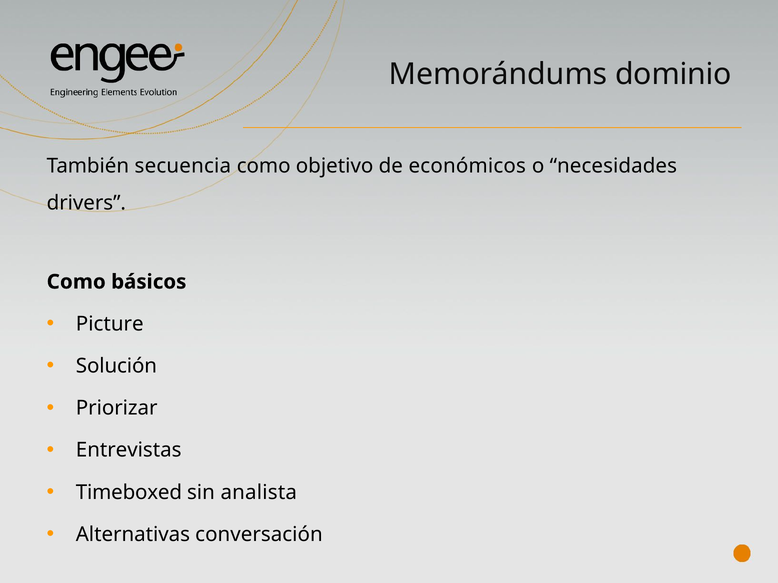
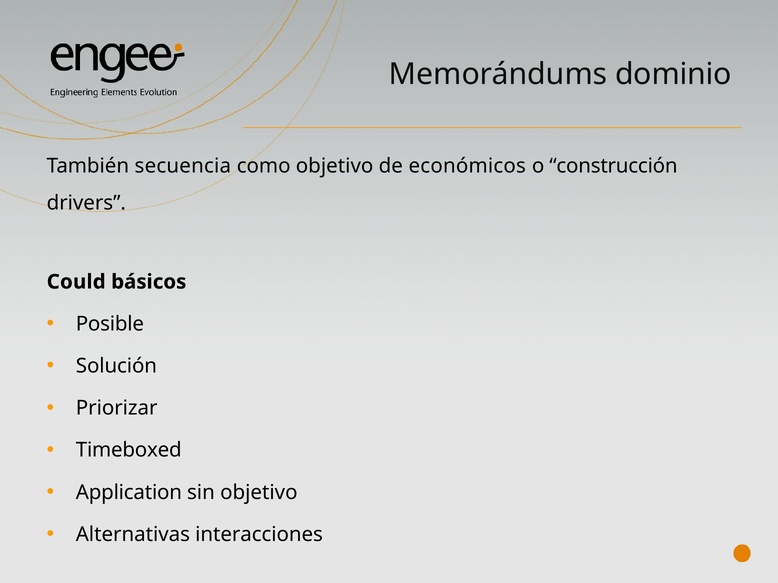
necesidades: necesidades -> construcción
Como at (76, 282): Como -> Could
Picture: Picture -> Posible
Entrevistas: Entrevistas -> Timeboxed
Timeboxed: Timeboxed -> Application
sin analista: analista -> objetivo
conversación: conversación -> interacciones
